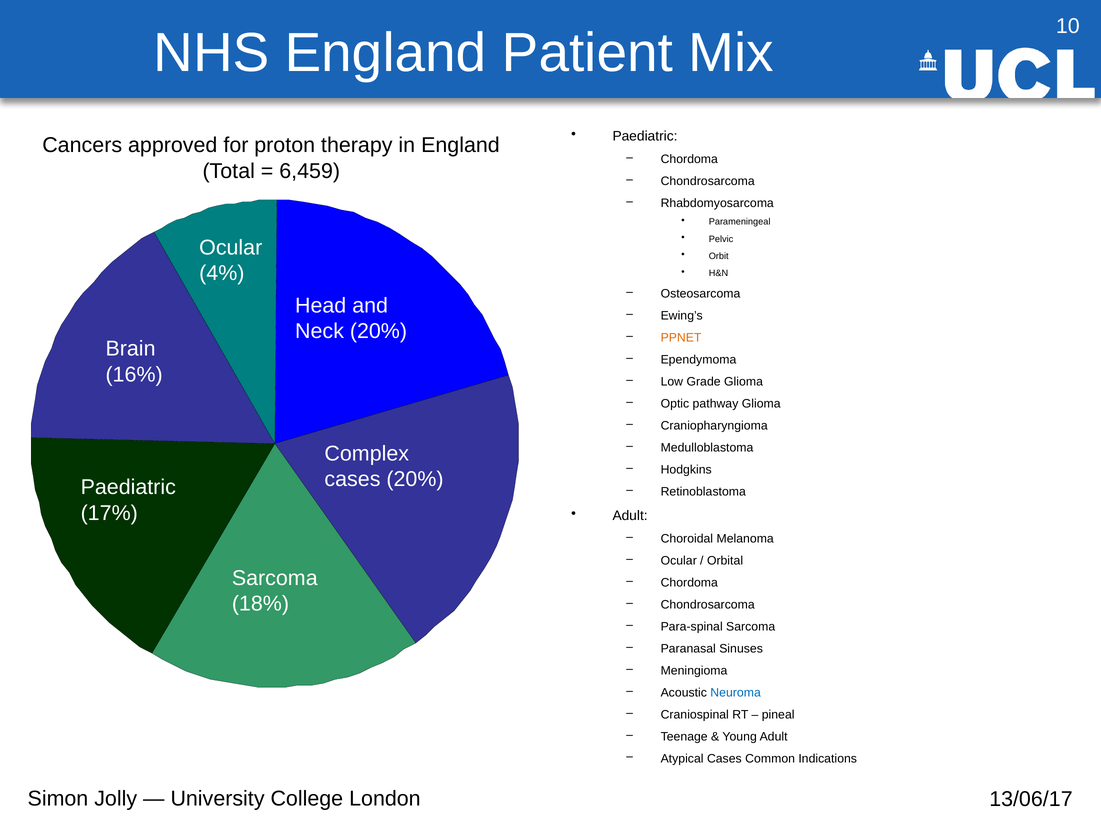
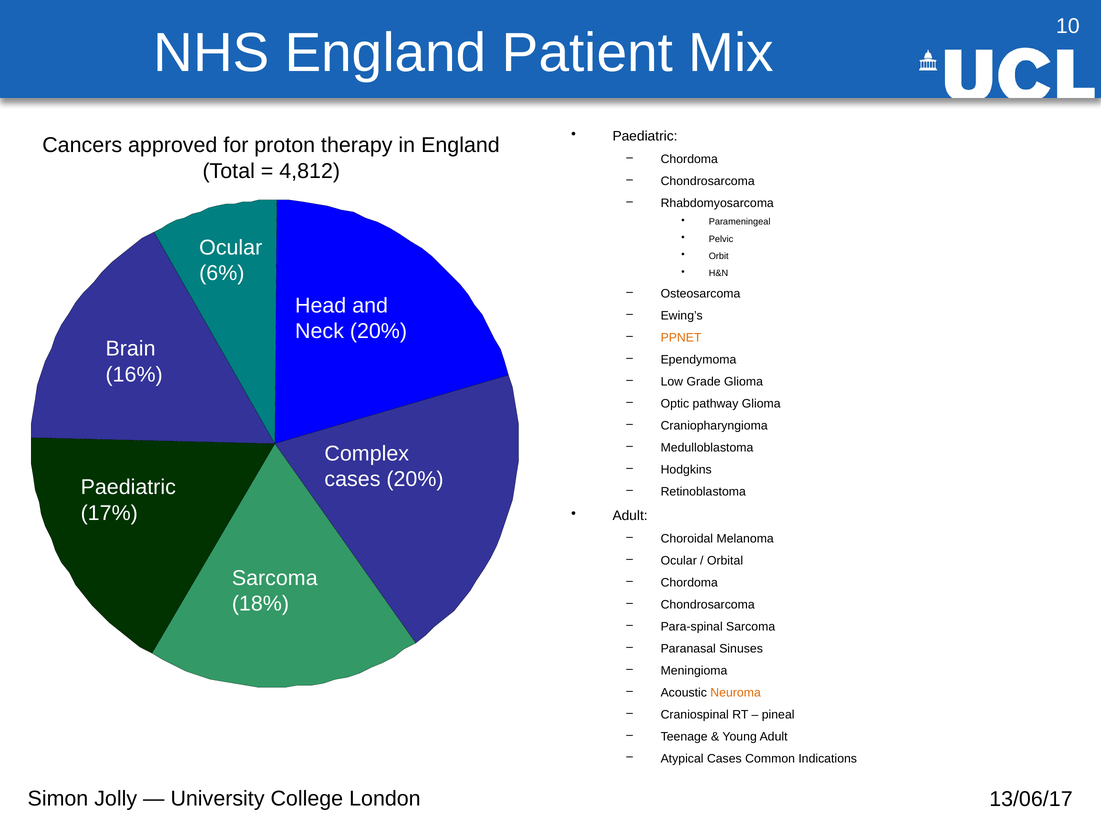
6,459: 6,459 -> 4,812
4%: 4% -> 6%
Neuroma colour: blue -> orange
